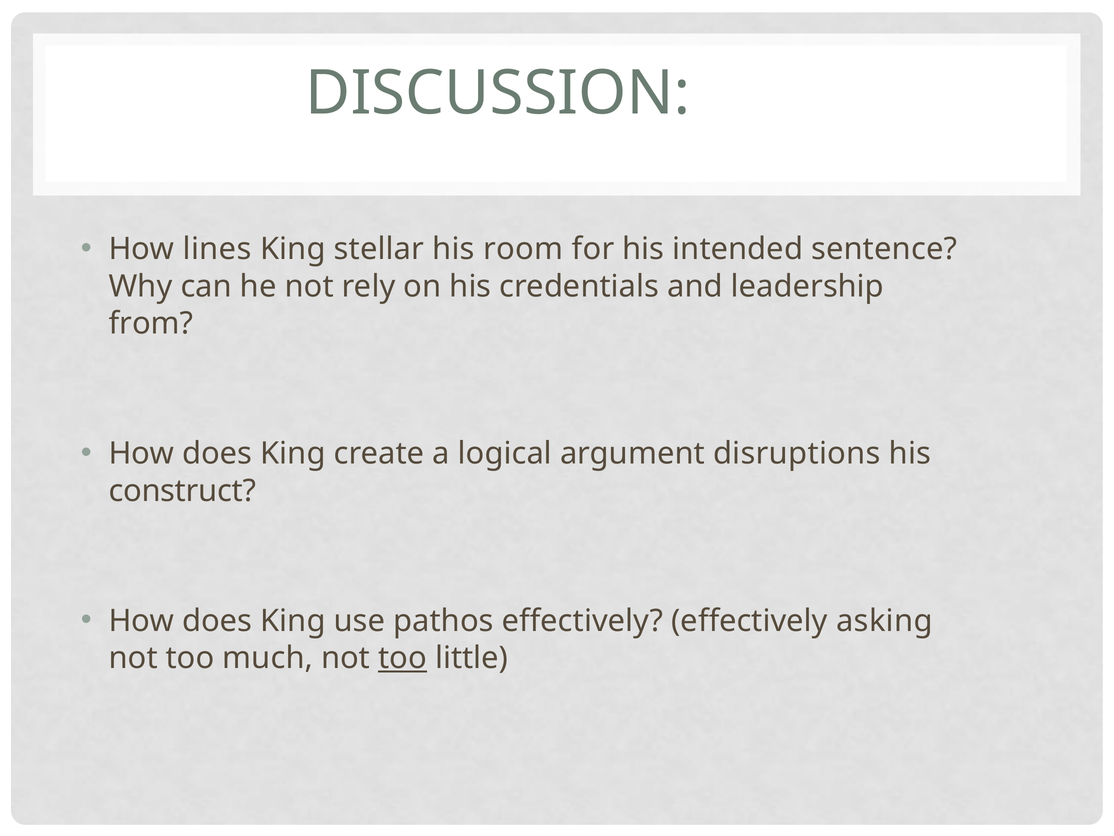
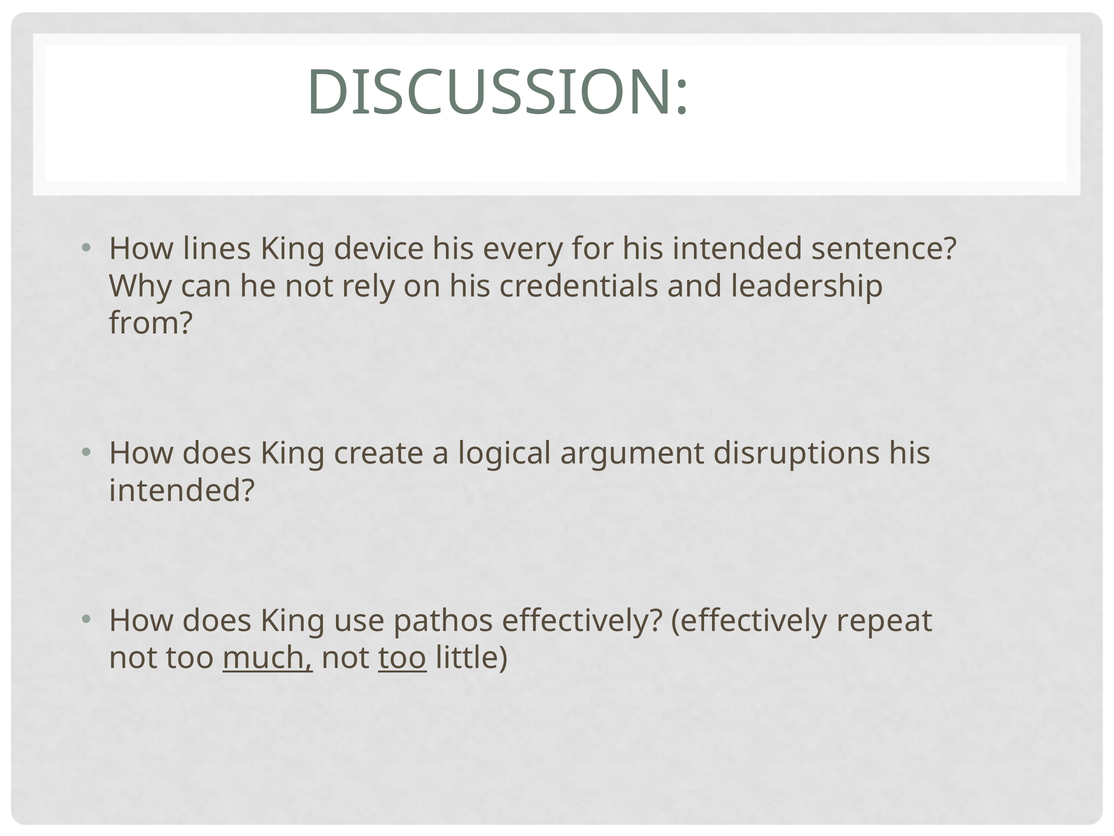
stellar: stellar -> device
room: room -> every
construct at (182, 491): construct -> intended
asking: asking -> repeat
much underline: none -> present
